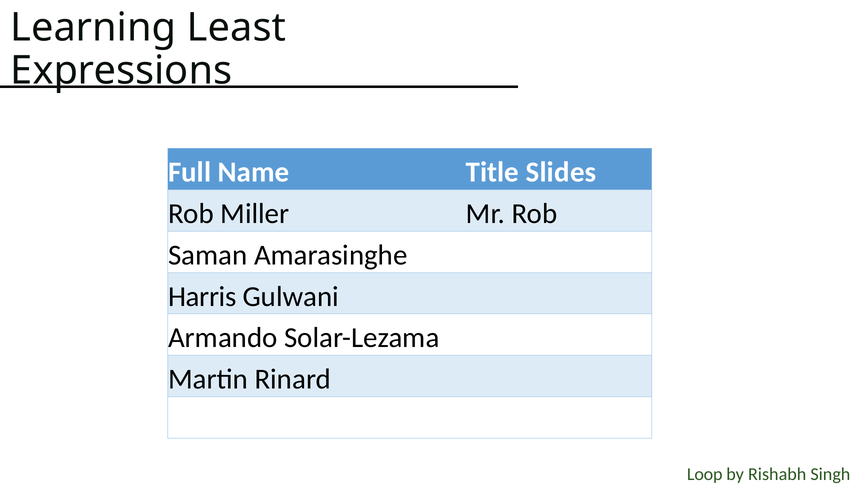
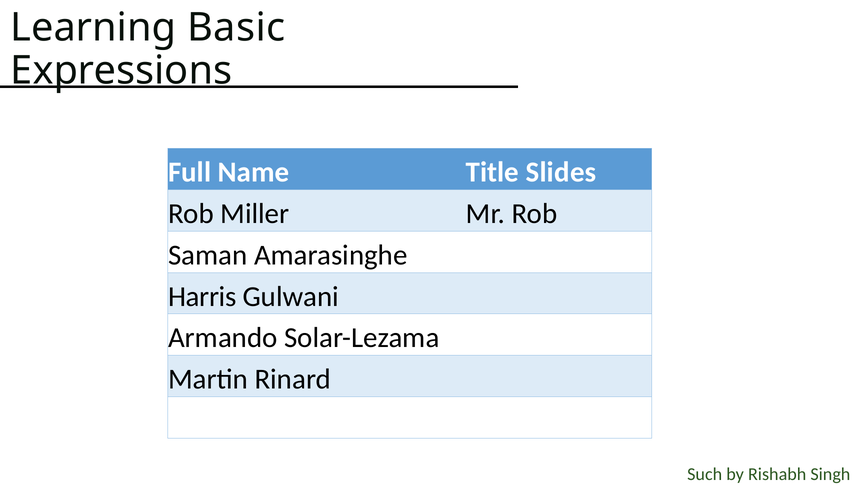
Least: Least -> Basic
Loop: Loop -> Such
